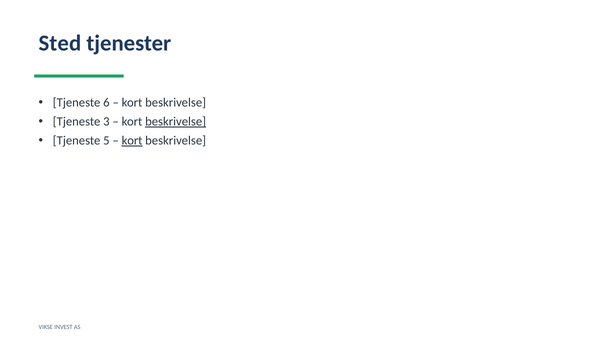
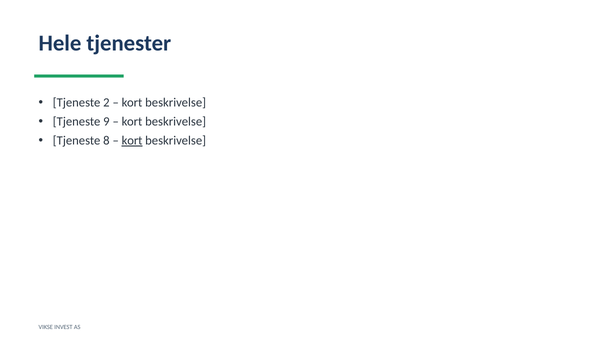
Sted: Sted -> Hele
6: 6 -> 2
3: 3 -> 9
beskrivelse at (176, 122) underline: present -> none
5: 5 -> 8
